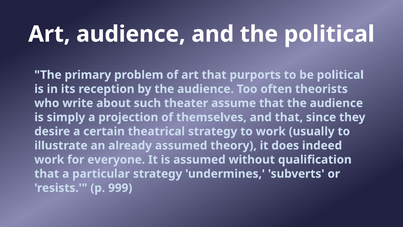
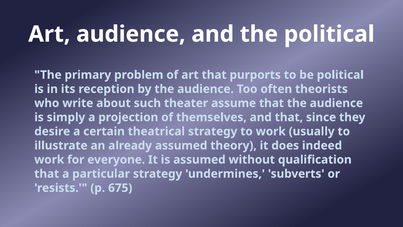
999: 999 -> 675
